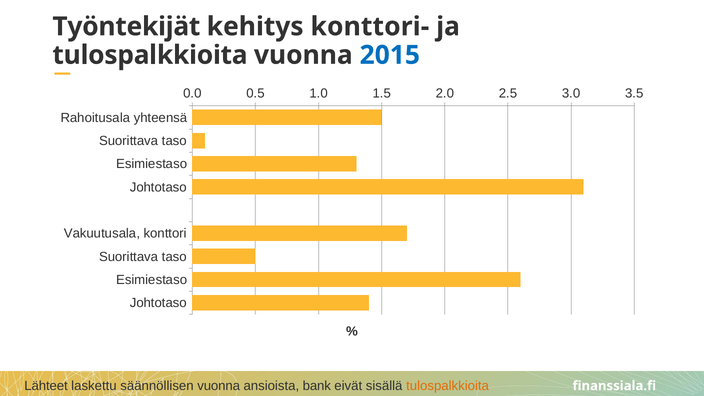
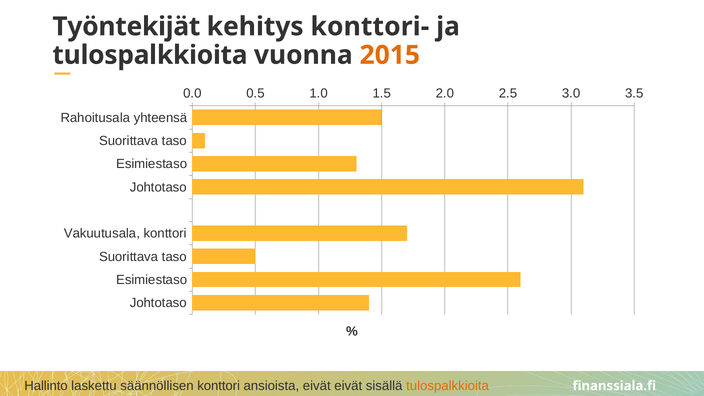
2015 colour: blue -> orange
Lähteet: Lähteet -> Hallinto
säännöllisen vuonna: vuonna -> konttori
ansioista bank: bank -> eivät
